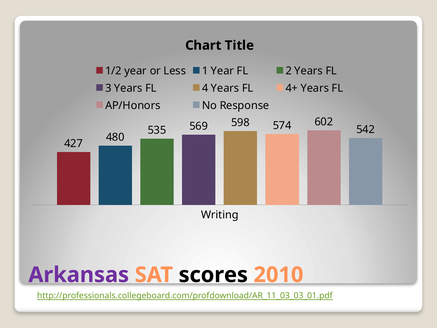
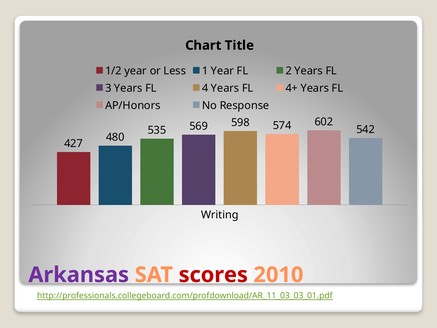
scores colour: black -> red
